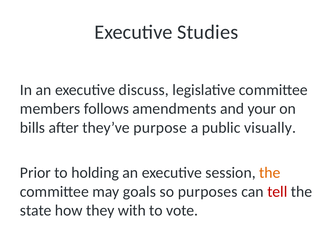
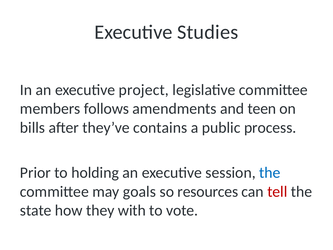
discuss: discuss -> project
your: your -> teen
purpose: purpose -> contains
visually: visually -> process
the at (270, 173) colour: orange -> blue
purposes: purposes -> resources
